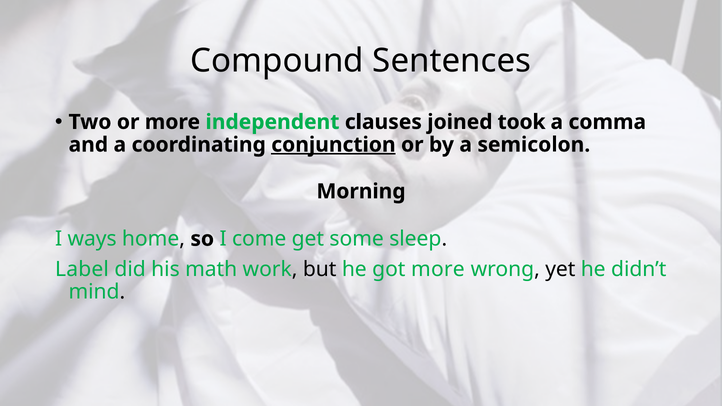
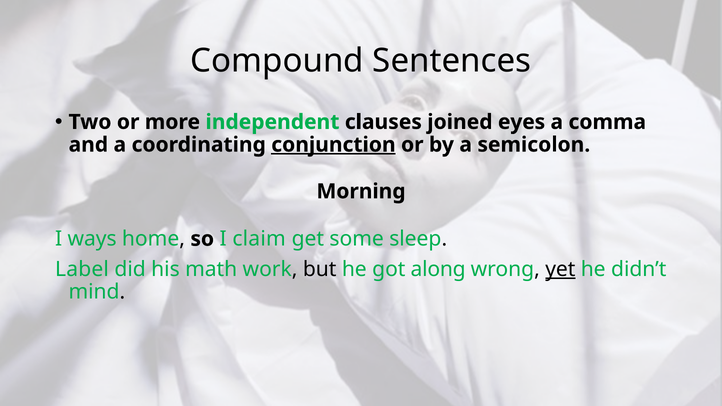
took: took -> eyes
come: come -> claim
got more: more -> along
yet underline: none -> present
